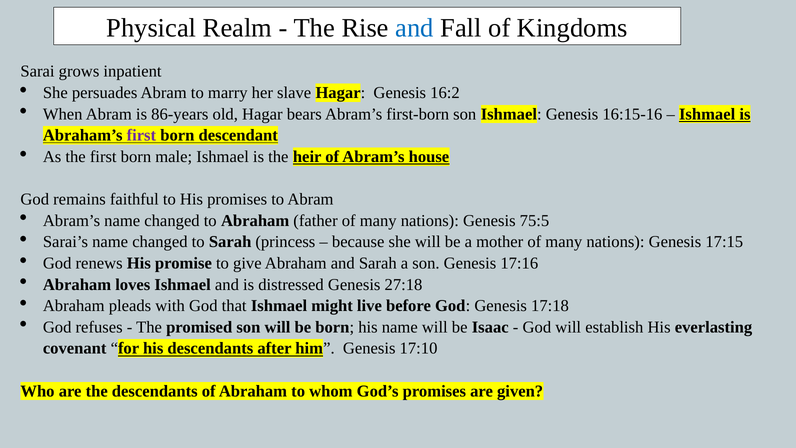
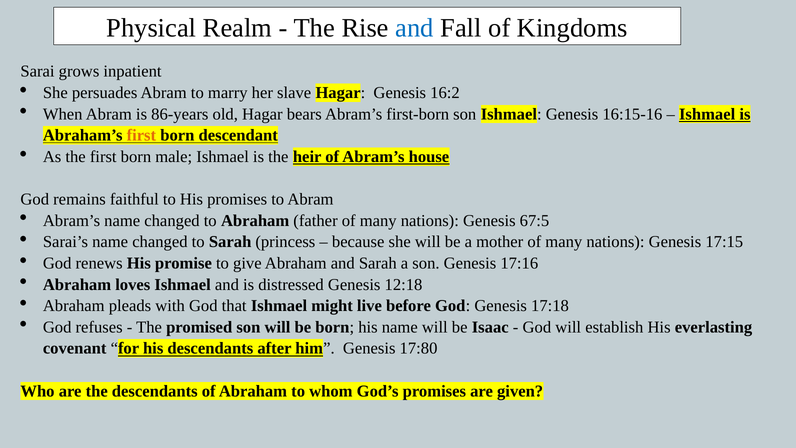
first at (141, 135) colour: purple -> orange
75:5: 75:5 -> 67:5
27:18: 27:18 -> 12:18
17:10: 17:10 -> 17:80
